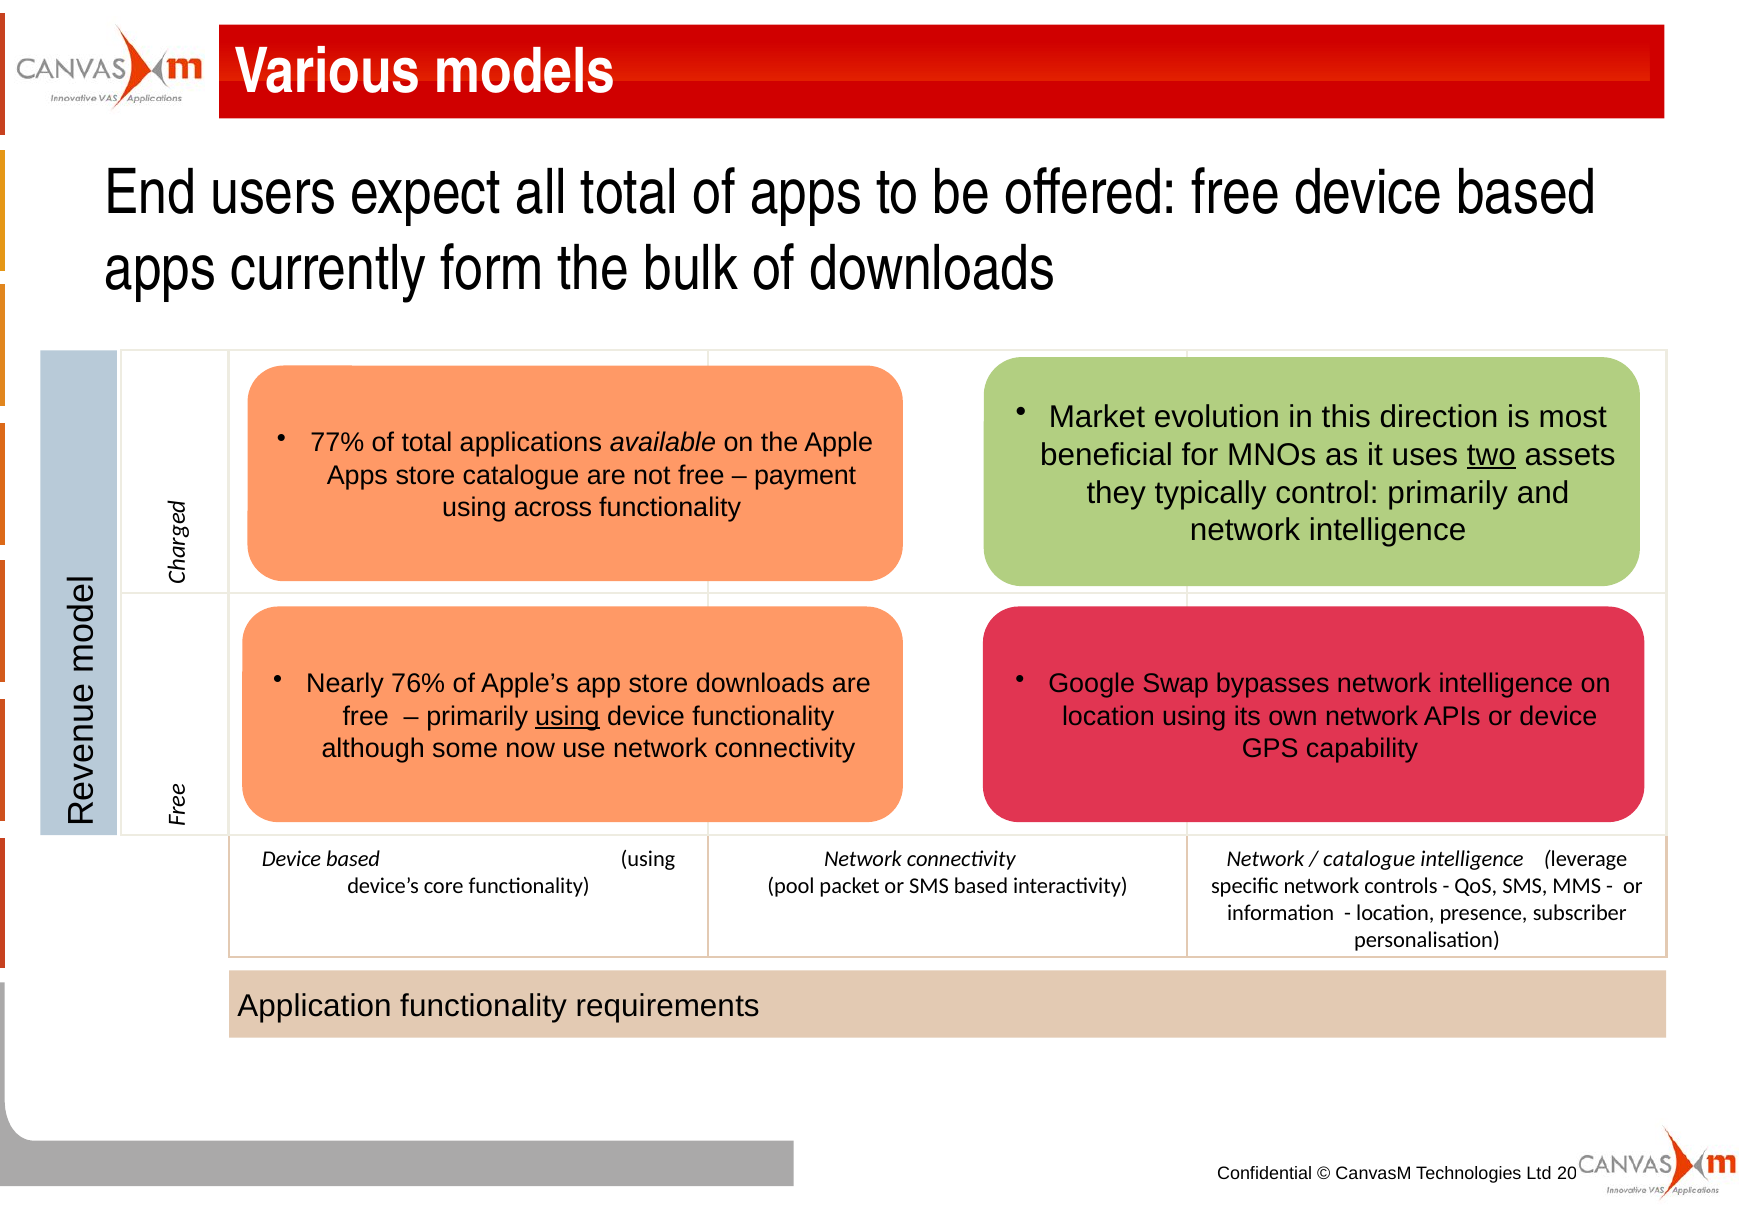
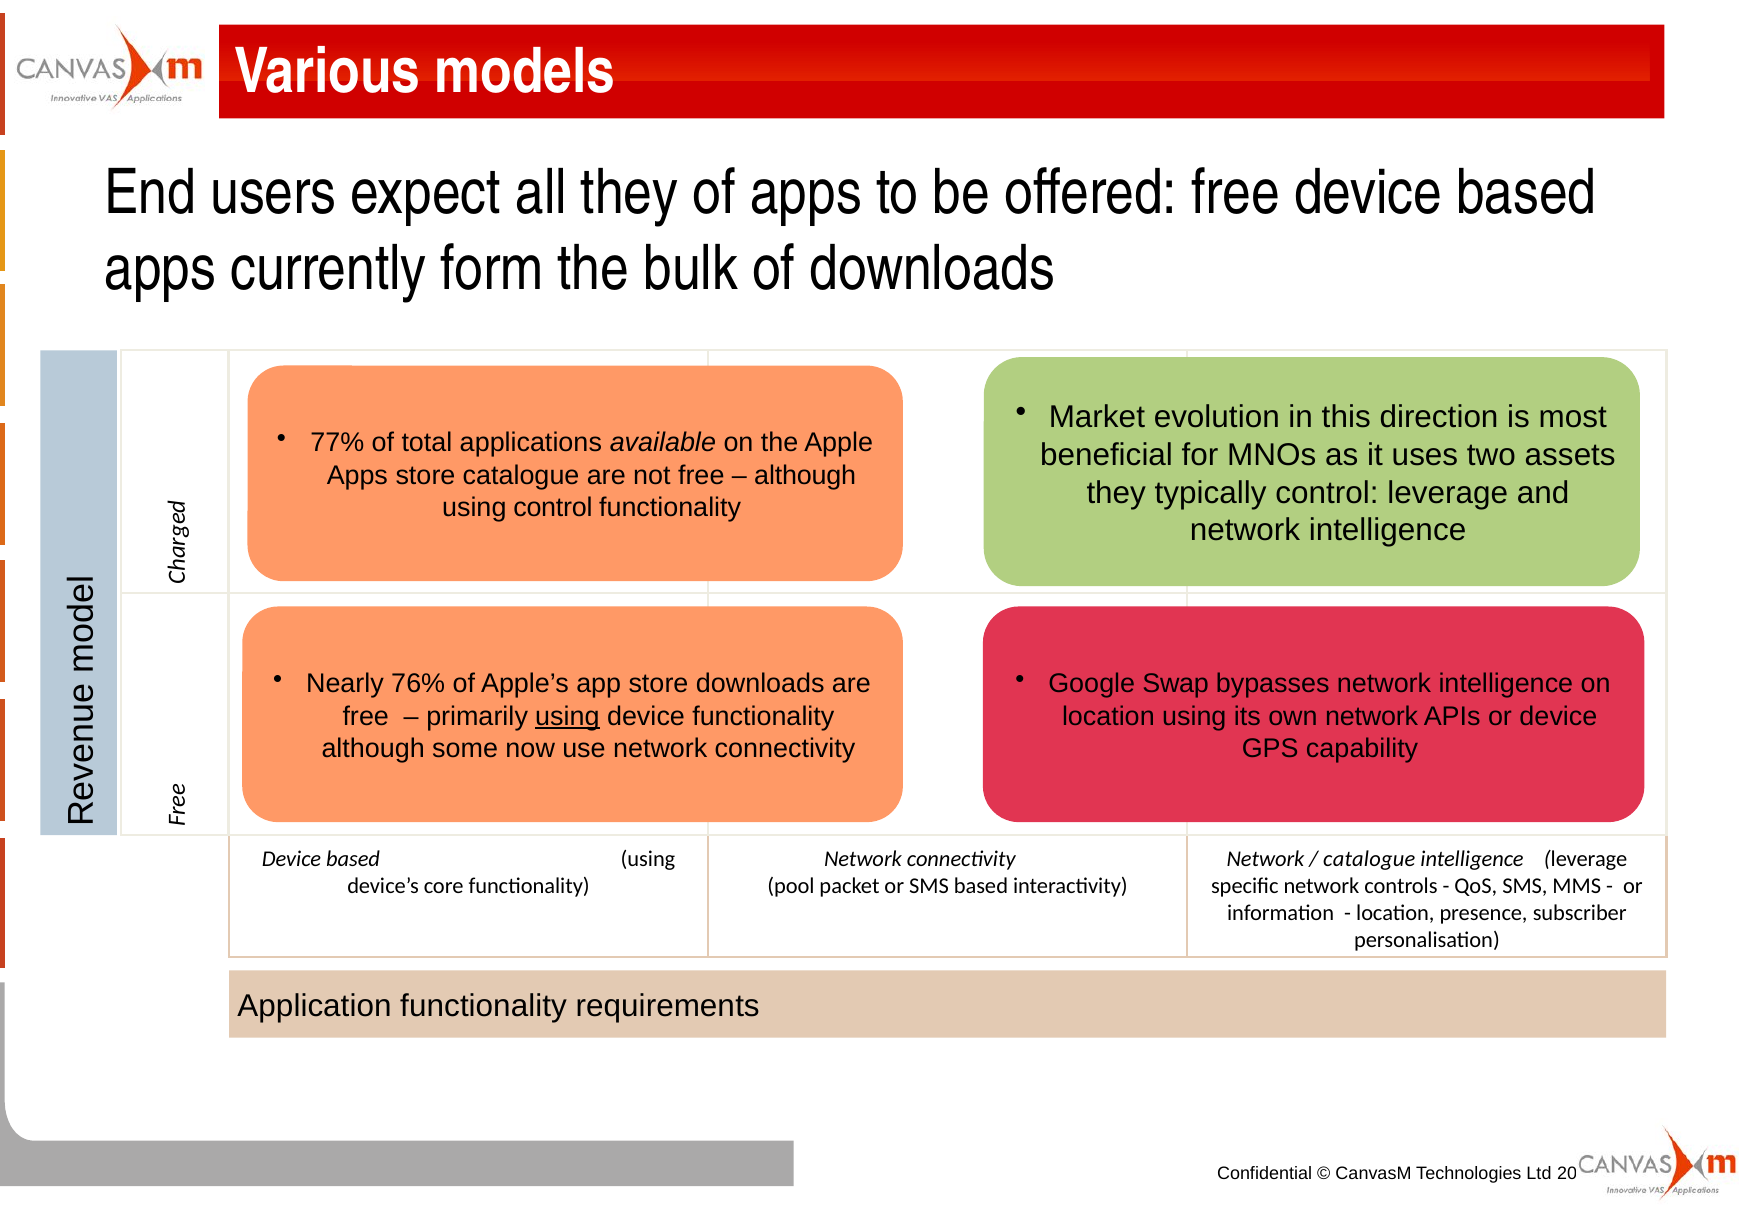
all total: total -> they
two underline: present -> none
payment at (805, 475): payment -> although
control primarily: primarily -> leverage
using across: across -> control
